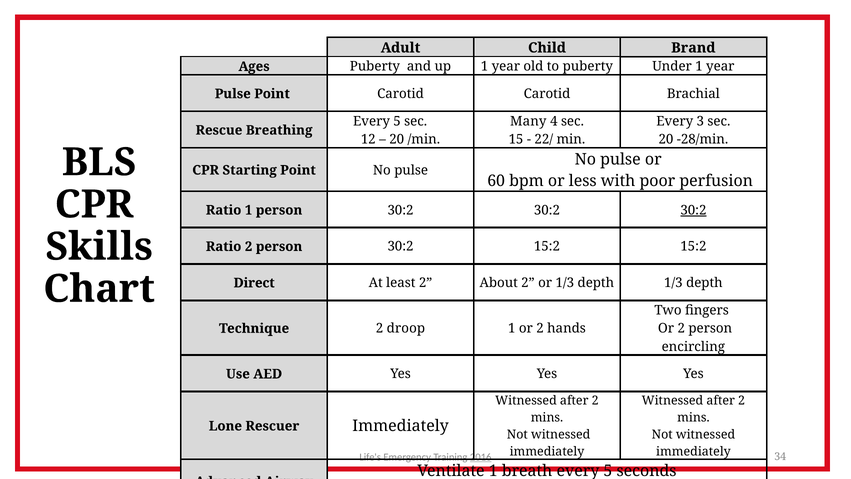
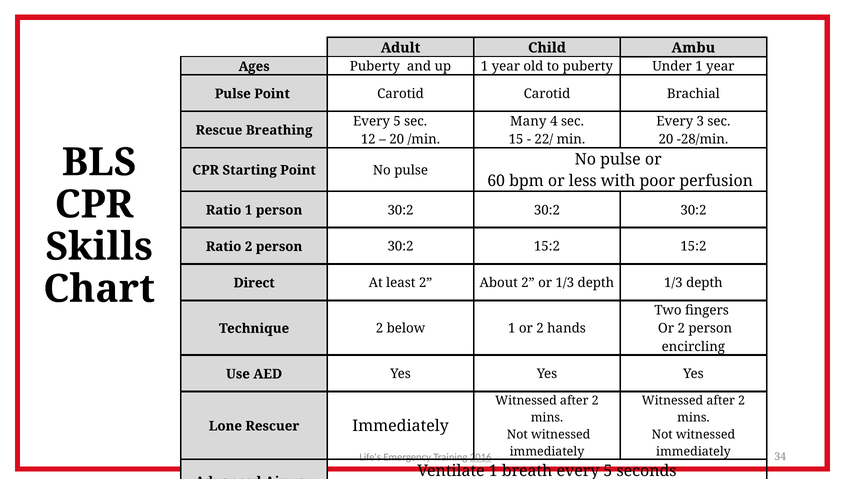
Brand: Brand -> Ambu
30:2 at (693, 210) underline: present -> none
droop: droop -> below
